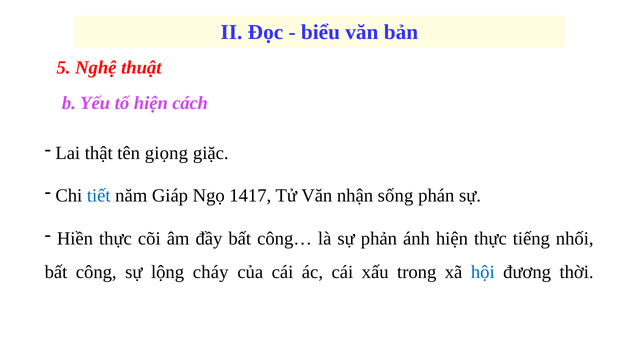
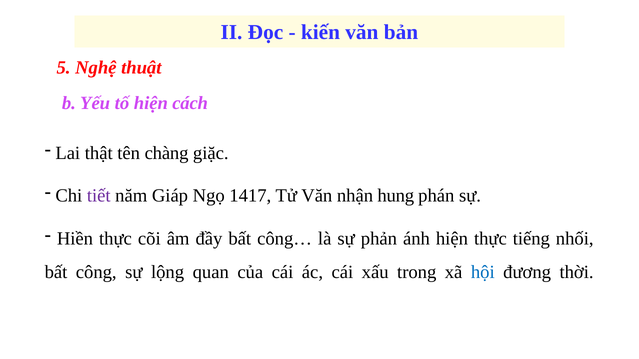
biểu: biểu -> kiến
giọng: giọng -> chàng
tiết colour: blue -> purple
sống: sống -> hung
cháy: cháy -> quan
